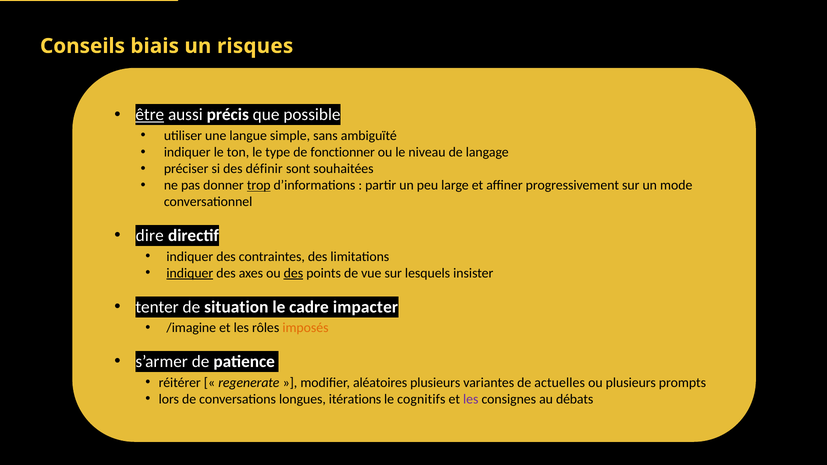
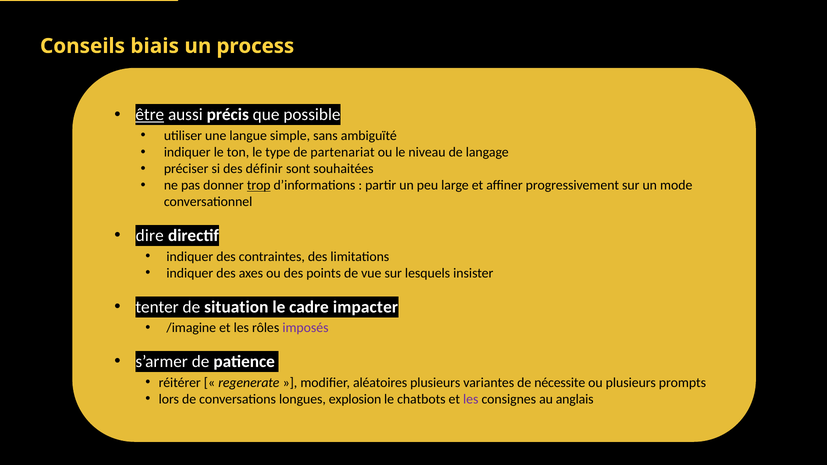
risques: risques -> process
fonctionner: fonctionner -> partenariat
indiquer at (190, 273) underline: present -> none
des at (293, 273) underline: present -> none
imposés colour: orange -> purple
actuelles: actuelles -> nécessite
itérations: itérations -> explosion
cognitifs: cognitifs -> chatbots
débats: débats -> anglais
